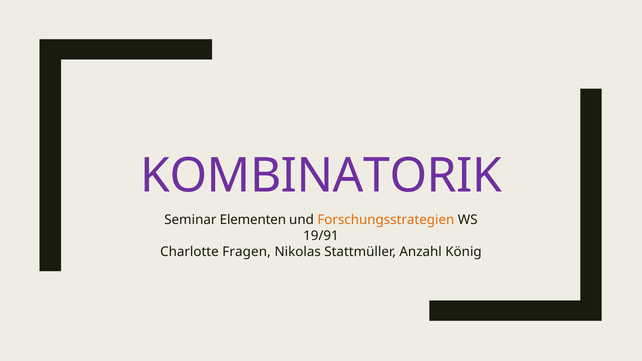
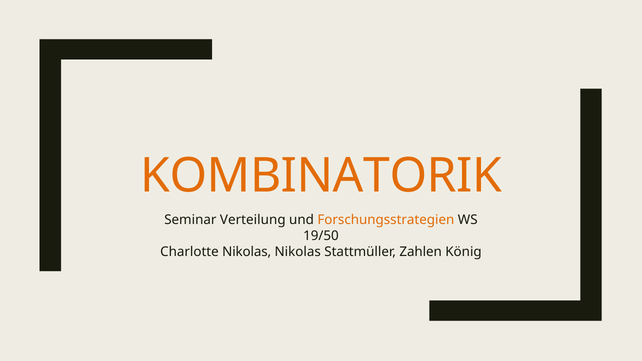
KOMBINATORIK colour: purple -> orange
Elementen: Elementen -> Verteilung
19/91: 19/91 -> 19/50
Charlotte Fragen: Fragen -> Nikolas
Anzahl: Anzahl -> Zahlen
